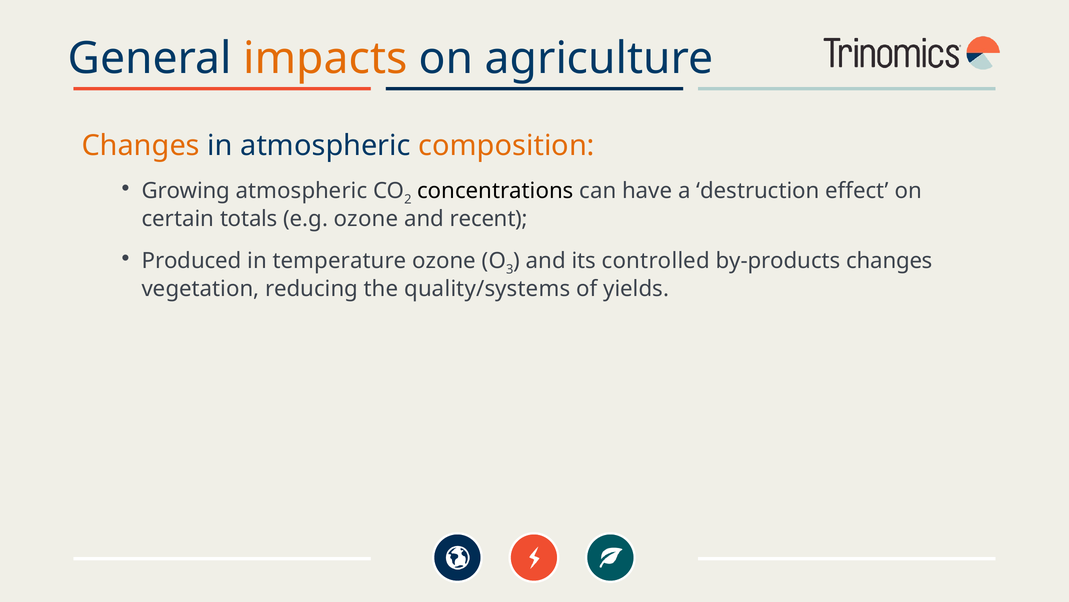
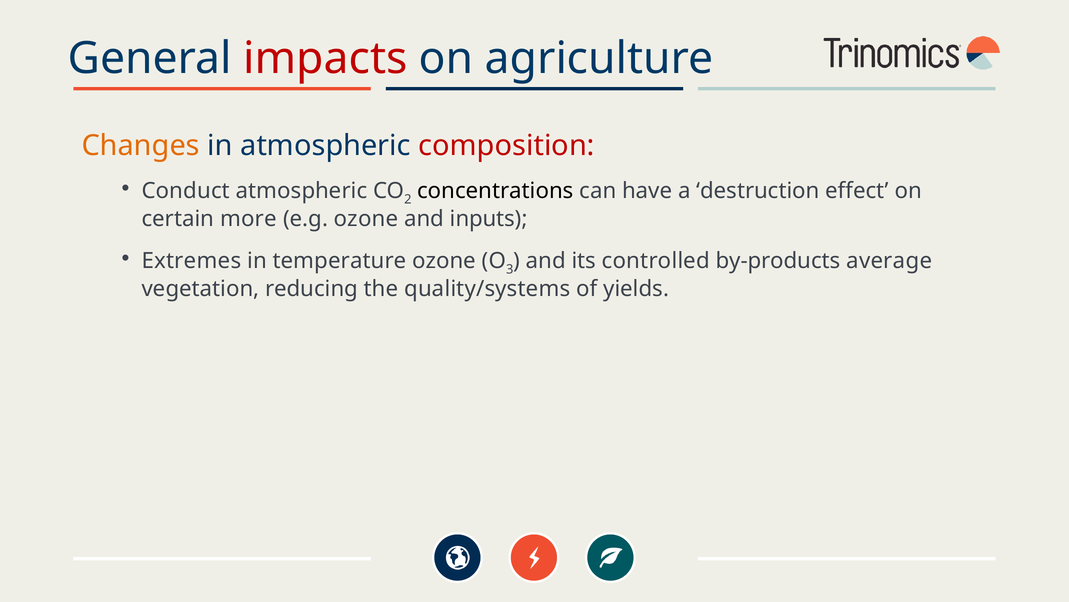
impacts colour: orange -> red
composition colour: orange -> red
Growing: Growing -> Conduct
totals: totals -> more
recent: recent -> inputs
Produced: Produced -> Extremes
by-products changes: changes -> average
